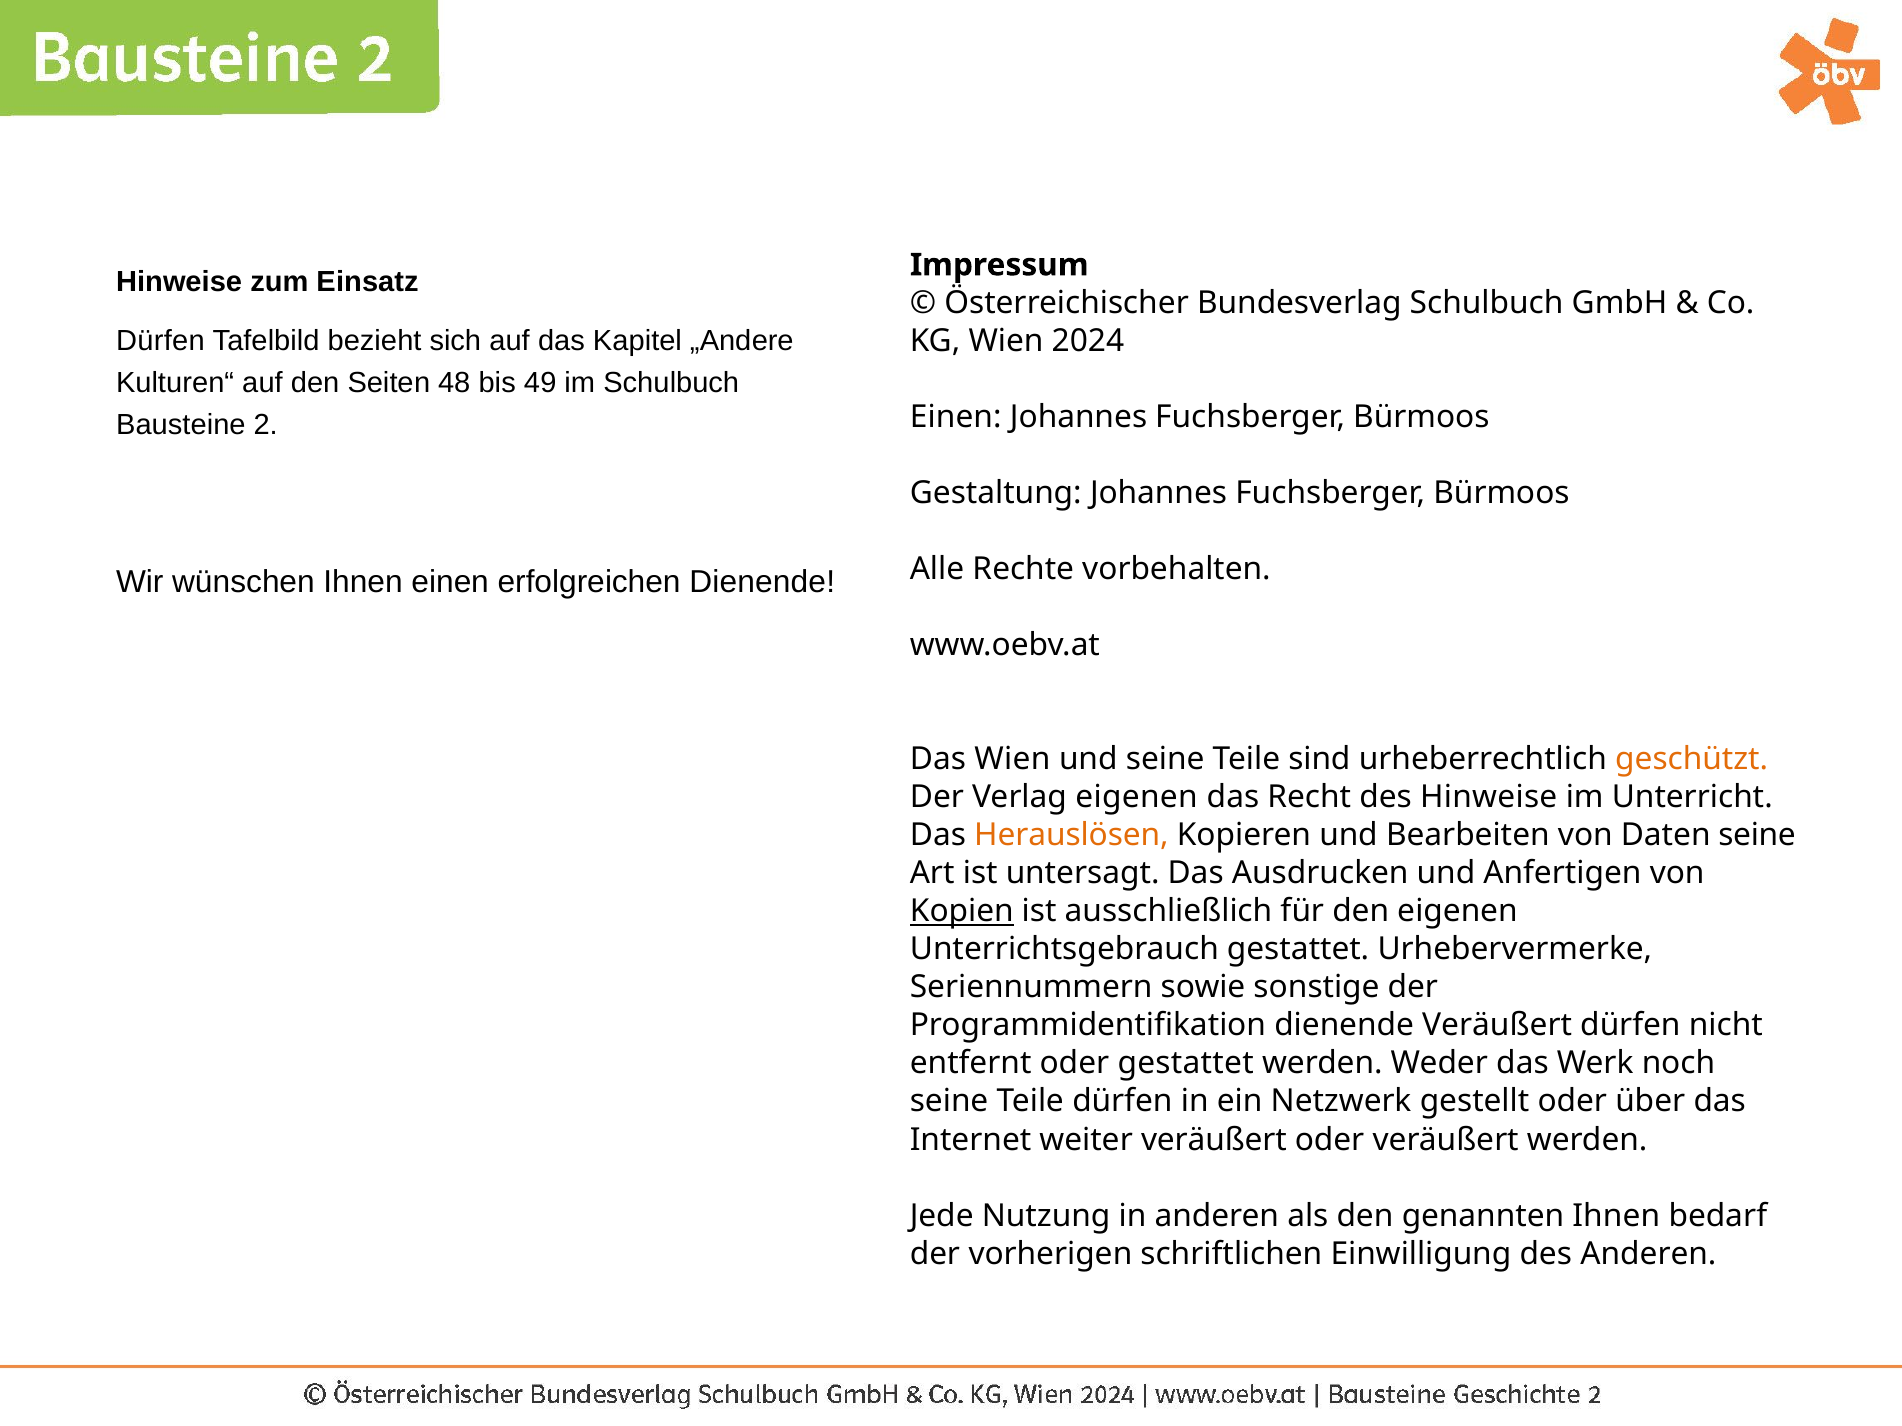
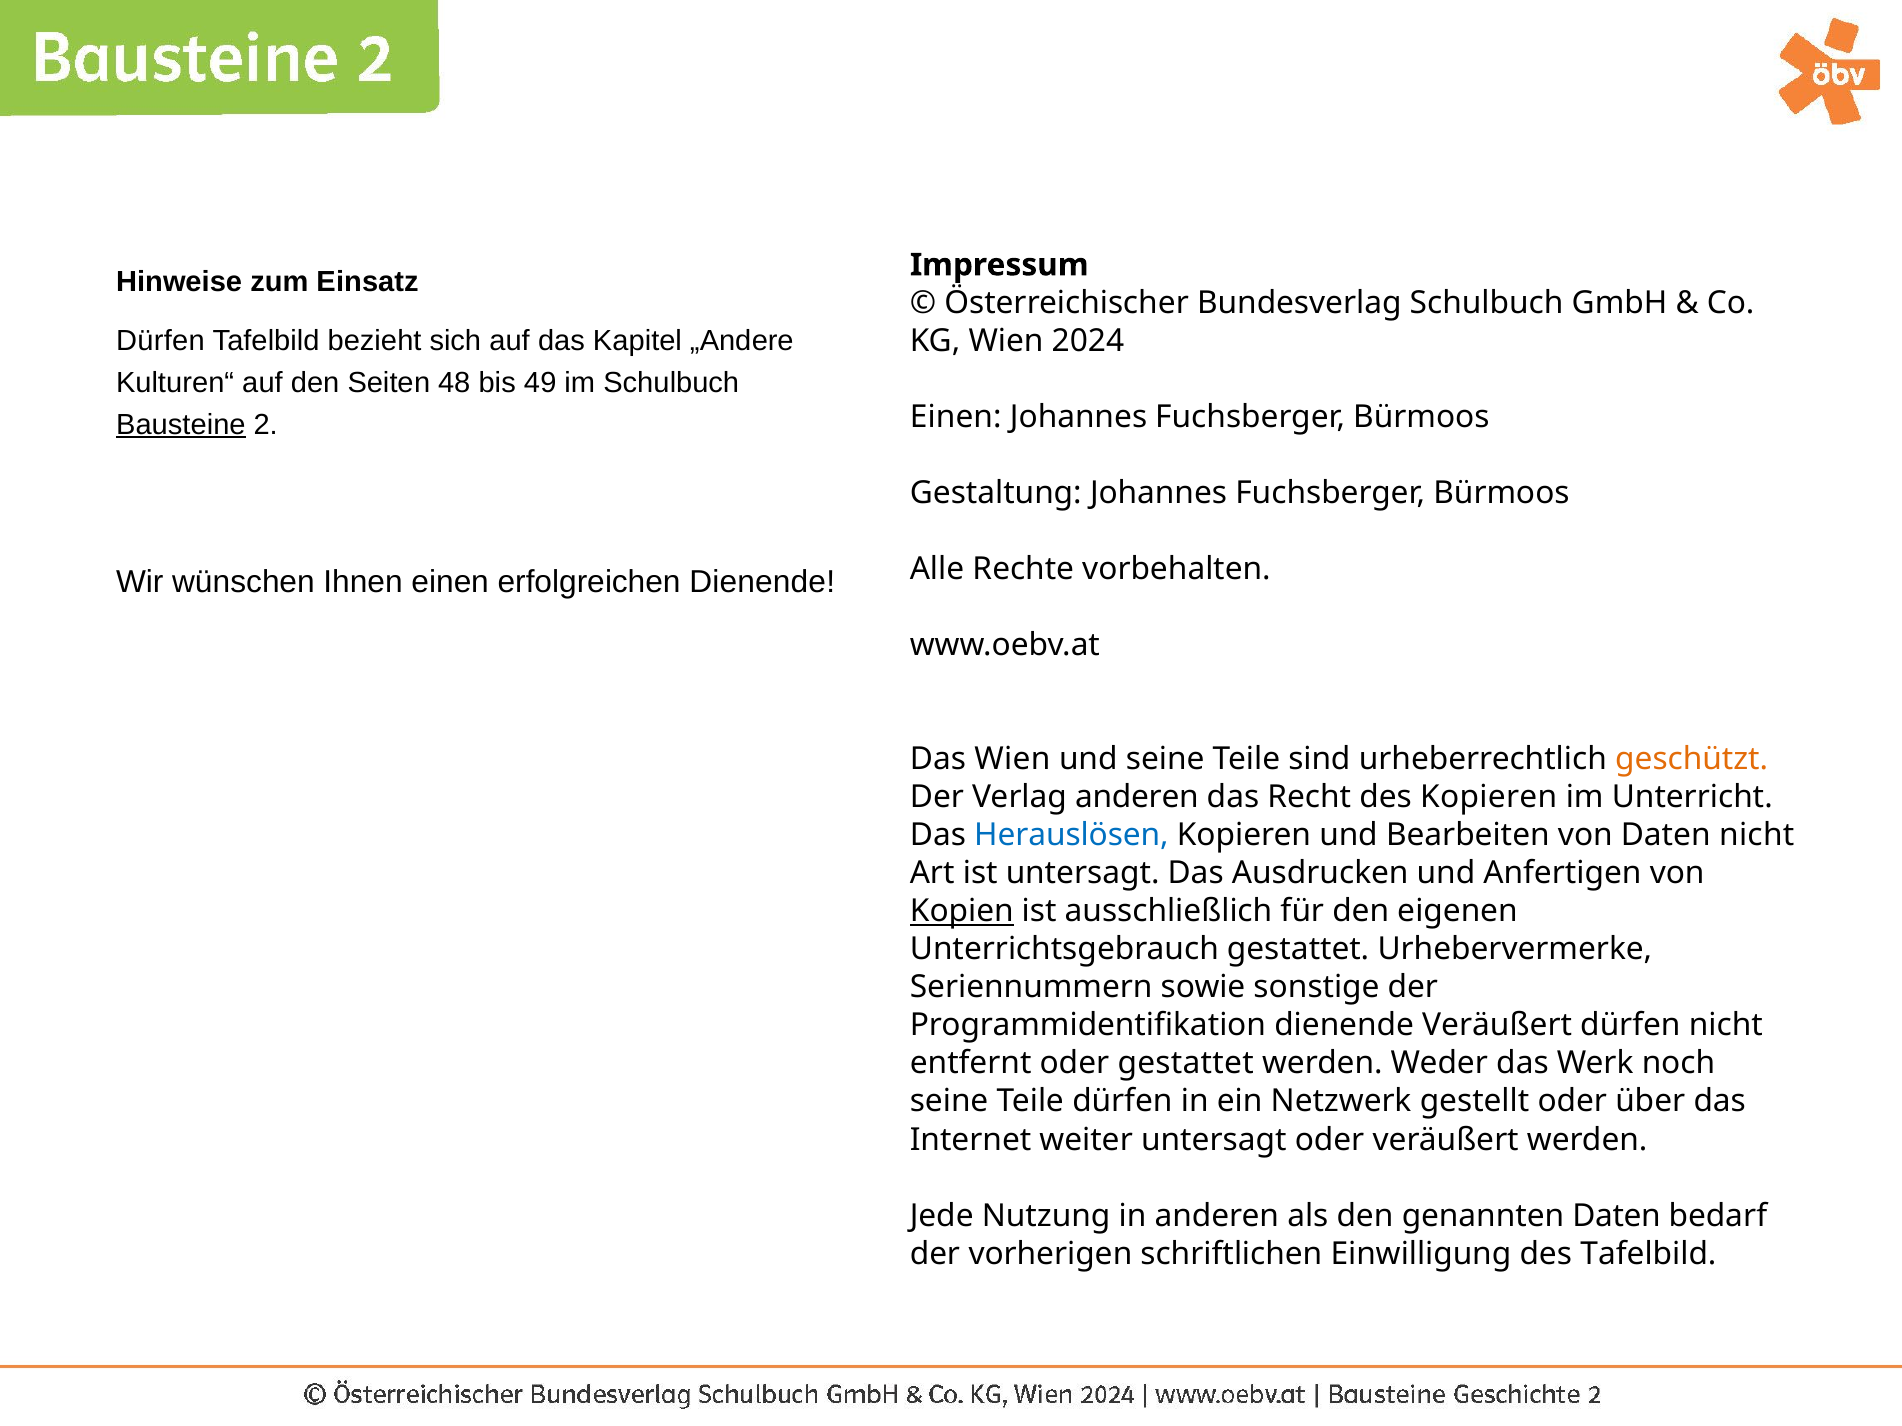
Bausteine underline: none -> present
Verlag eigenen: eigenen -> anderen
des Hinweise: Hinweise -> Kopieren
Herauslösen colour: orange -> blue
Daten seine: seine -> nicht
weiter veräußert: veräußert -> untersagt
genannten Ihnen: Ihnen -> Daten
des Anderen: Anderen -> Tafelbild
